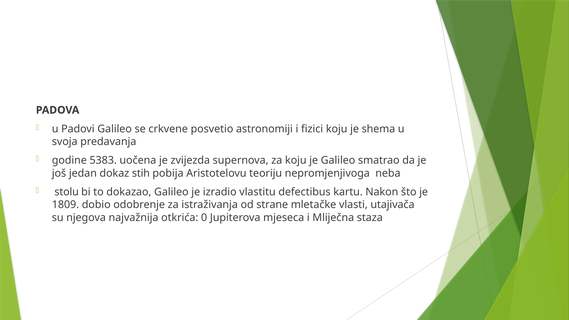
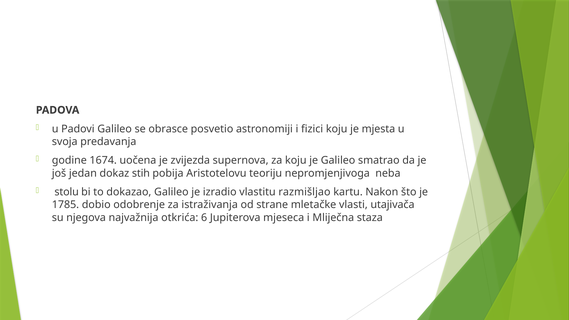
crkvene: crkvene -> obrasce
shema: shema -> mjesta
5383: 5383 -> 1674
defectibus: defectibus -> razmišljao
1809: 1809 -> 1785
0: 0 -> 6
